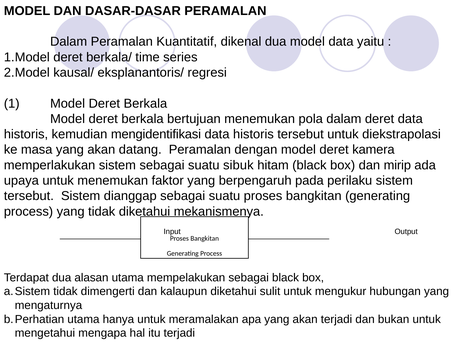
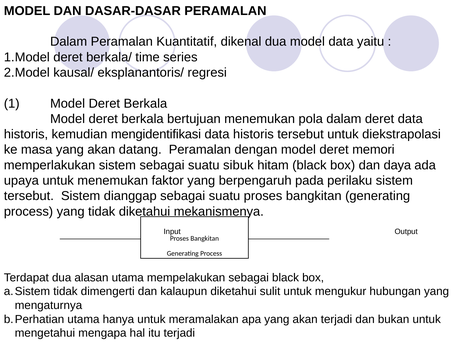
kamera: kamera -> memori
mirip: mirip -> daya
